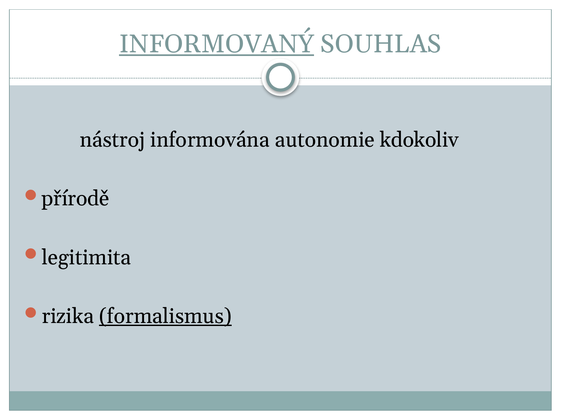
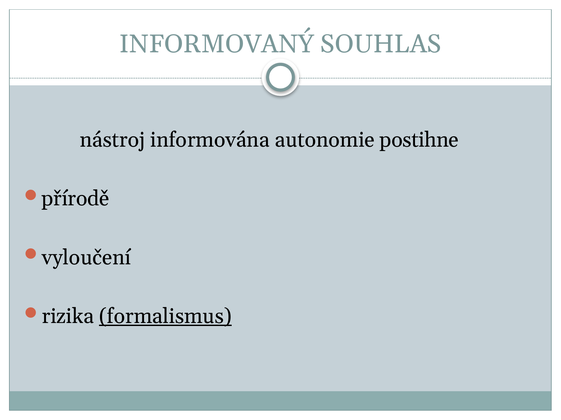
INFORMOVANÝ underline: present -> none
kdokoliv: kdokoliv -> postihne
legitimita: legitimita -> vyloučení
